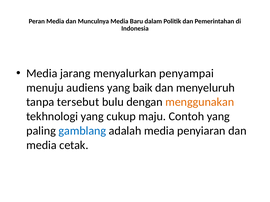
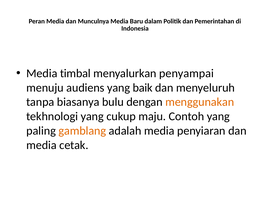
jarang: jarang -> timbal
tersebut: tersebut -> biasanya
gamblang colour: blue -> orange
